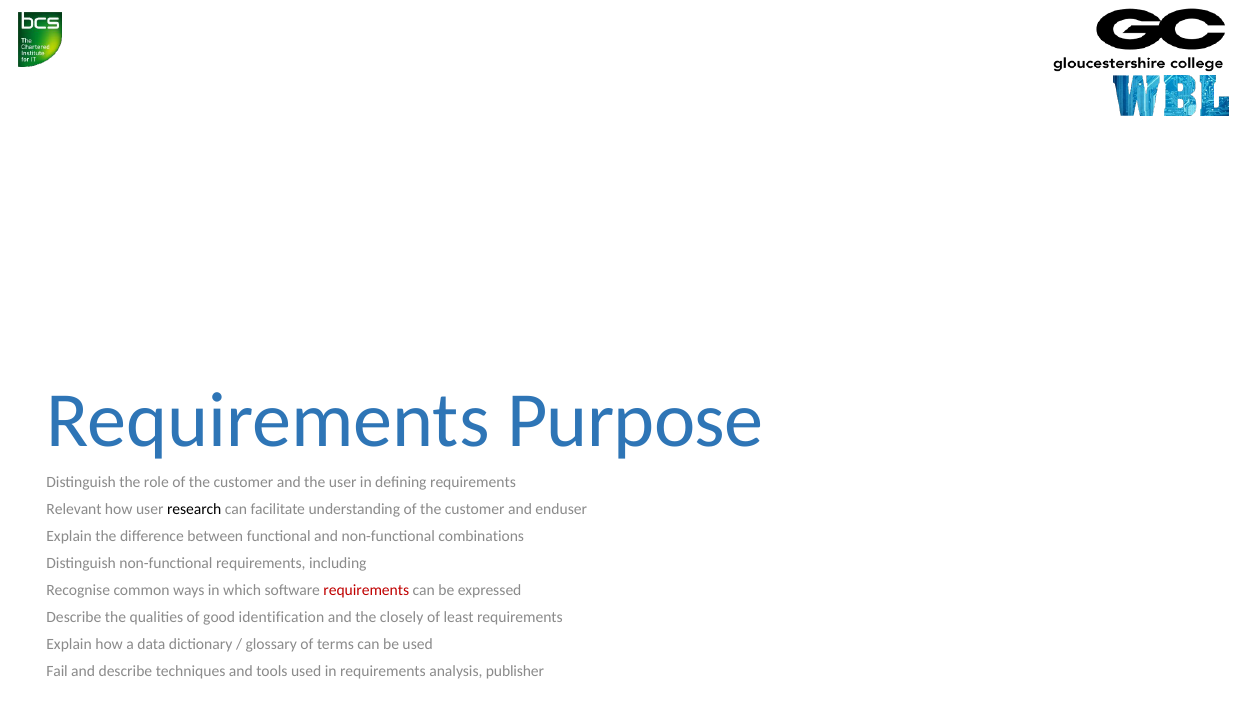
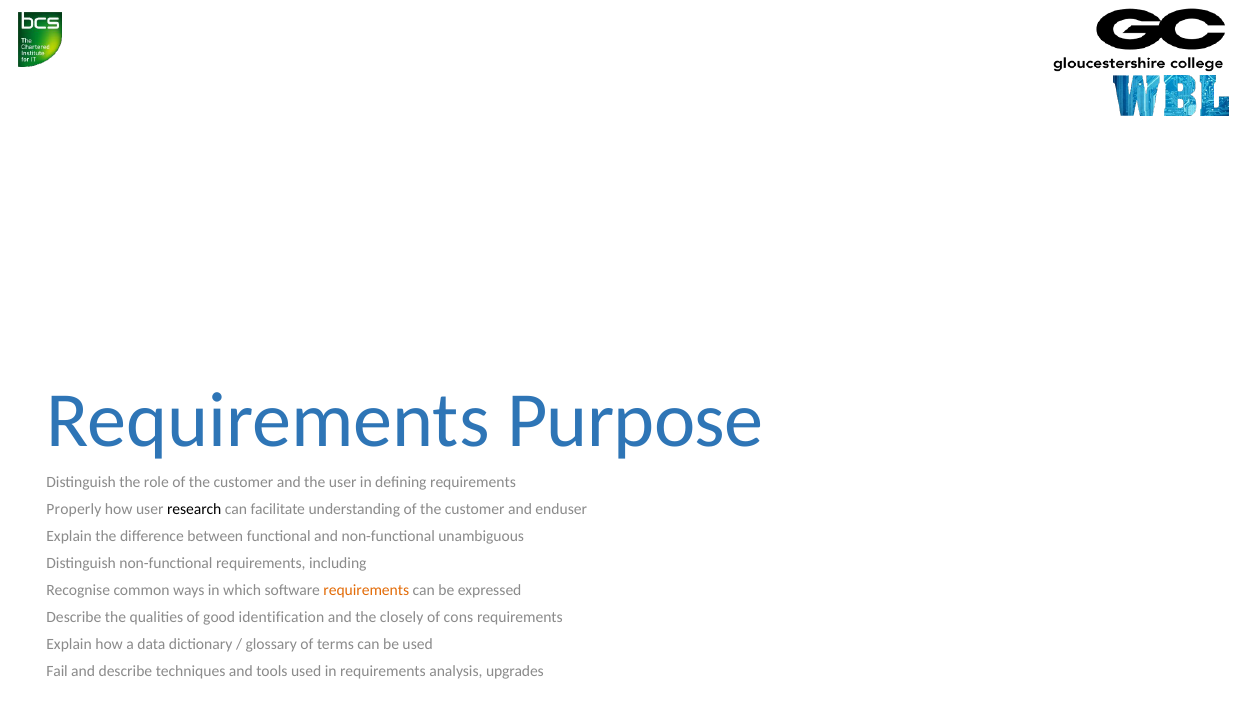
Relevant: Relevant -> Properly
combinations: combinations -> unambiguous
requirements at (366, 590) colour: red -> orange
least: least -> cons
publisher: publisher -> upgrades
